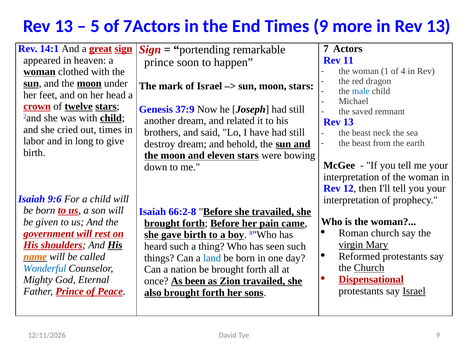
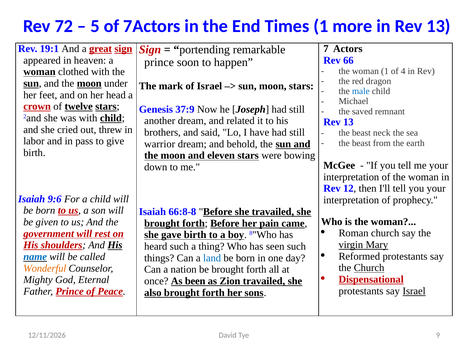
13 at (64, 26): 13 -> 72
Times 9: 9 -> 1
14:1: 14:1 -> 19:1
11: 11 -> 66
out times: times -> threw
long: long -> pass
destroy: destroy -> warrior
66:2-8: 66:2-8 -> 66:8-8
name colour: orange -> blue
Wonderful colour: blue -> orange
